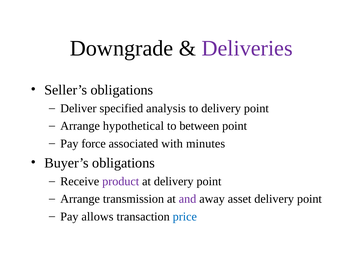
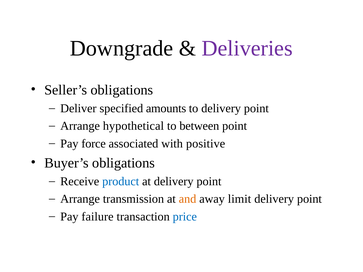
analysis: analysis -> amounts
minutes: minutes -> positive
product colour: purple -> blue
and colour: purple -> orange
asset: asset -> limit
allows: allows -> failure
